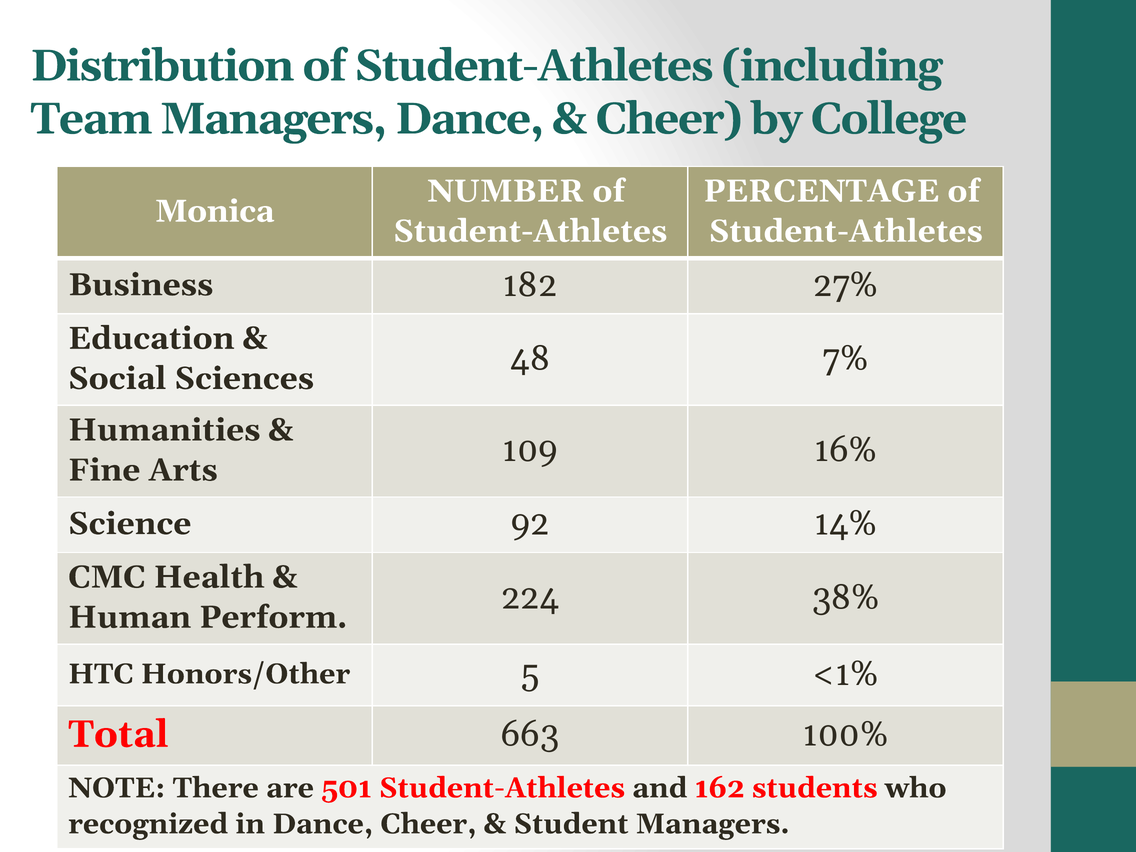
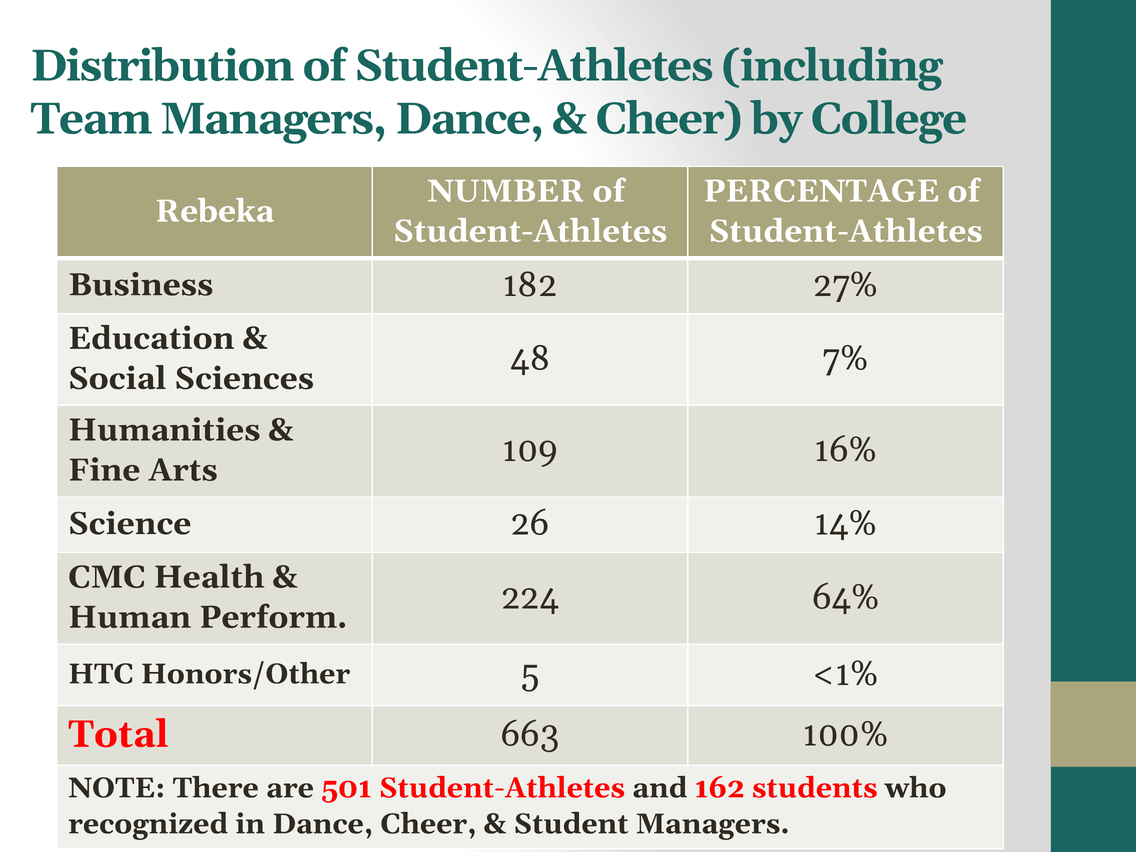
Monica: Monica -> Rebeka
92: 92 -> 26
38%: 38% -> 64%
